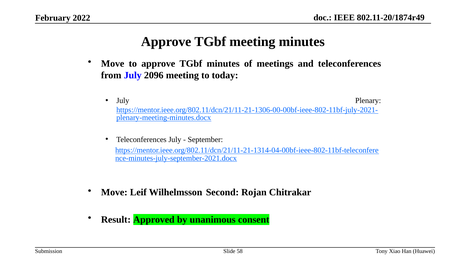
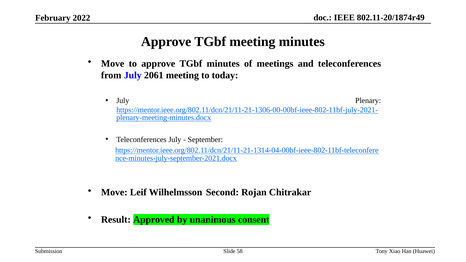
2096: 2096 -> 2061
